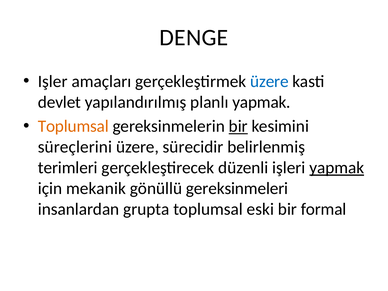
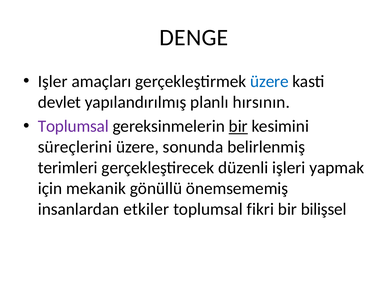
planlı yapmak: yapmak -> hırsının
Toplumsal at (73, 126) colour: orange -> purple
sürecidir: sürecidir -> sonunda
yapmak at (337, 168) underline: present -> none
gereksinmeleri: gereksinmeleri -> önemsememiş
grupta: grupta -> etkiler
eski: eski -> fikri
formal: formal -> bilişsel
